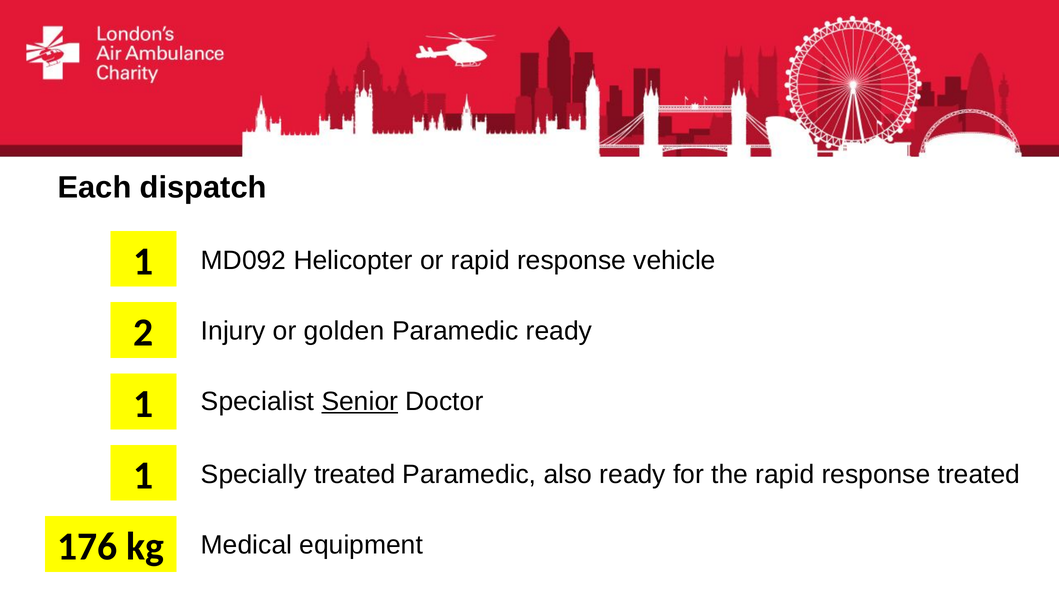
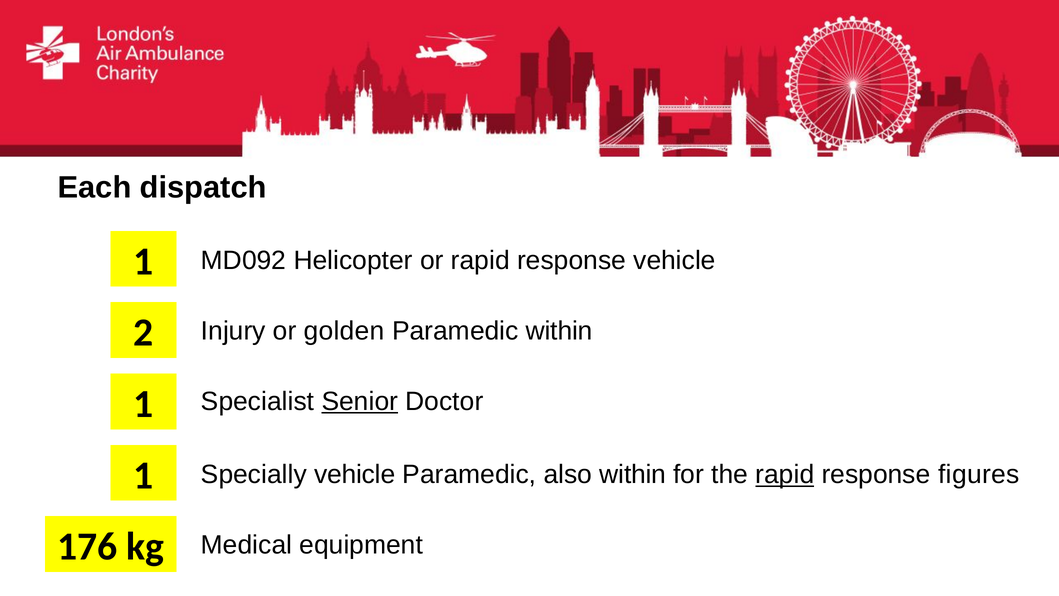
Paramedic ready: ready -> within
Specially treated: treated -> vehicle
also ready: ready -> within
rapid at (785, 474) underline: none -> present
response treated: treated -> figures
